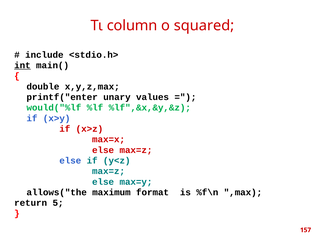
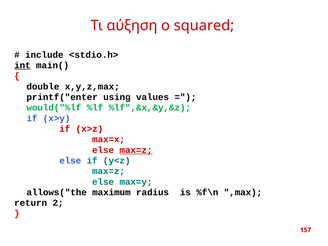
column: column -> αύξηση
unary: unary -> using
max=z at (136, 150) underline: none -> present
format: format -> radius
5: 5 -> 2
